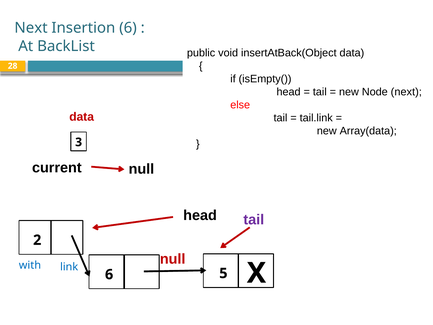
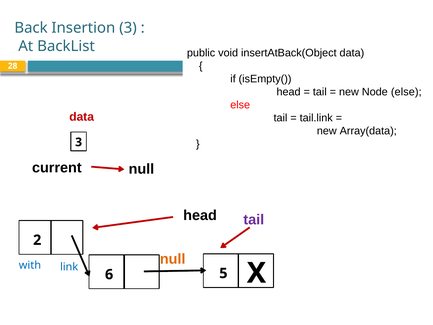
Next at (31, 28): Next -> Back
Insertion 6: 6 -> 3
Node next: next -> else
null at (173, 259) colour: red -> orange
